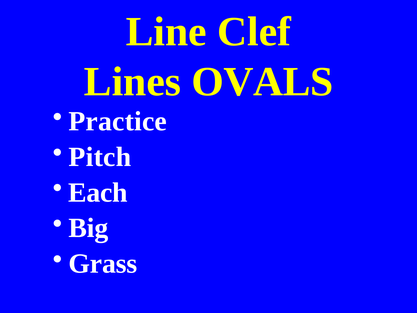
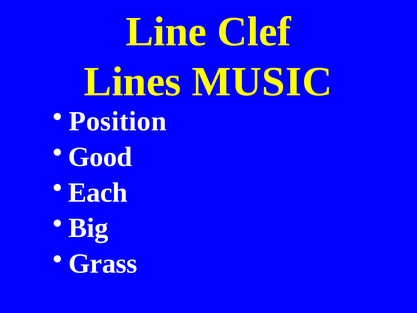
OVALS: OVALS -> MUSIC
Practice: Practice -> Position
Pitch: Pitch -> Good
